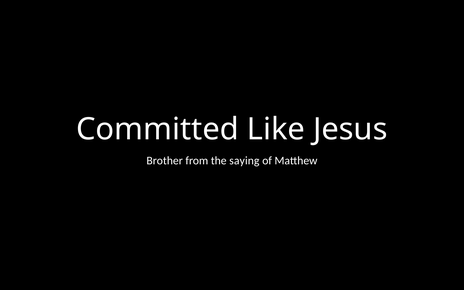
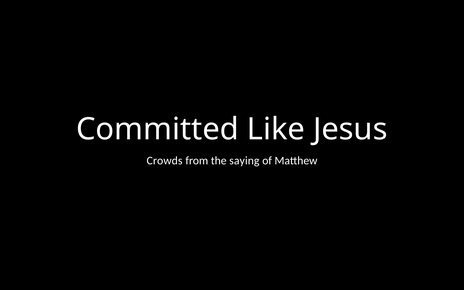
Brother: Brother -> Crowds
